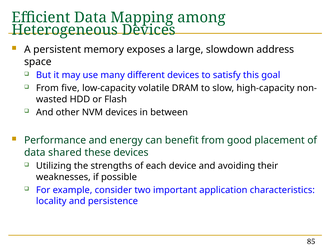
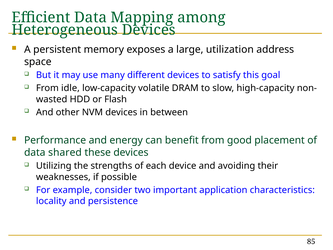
slowdown: slowdown -> utilization
five: five -> idle
